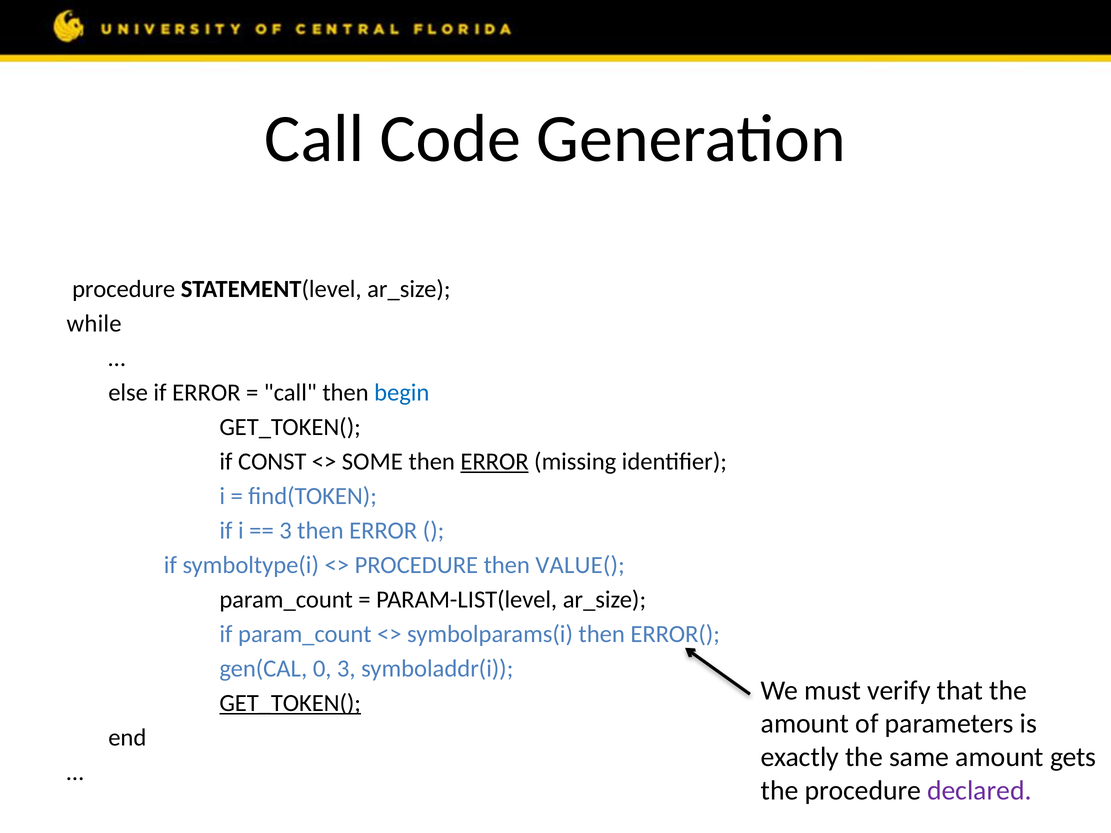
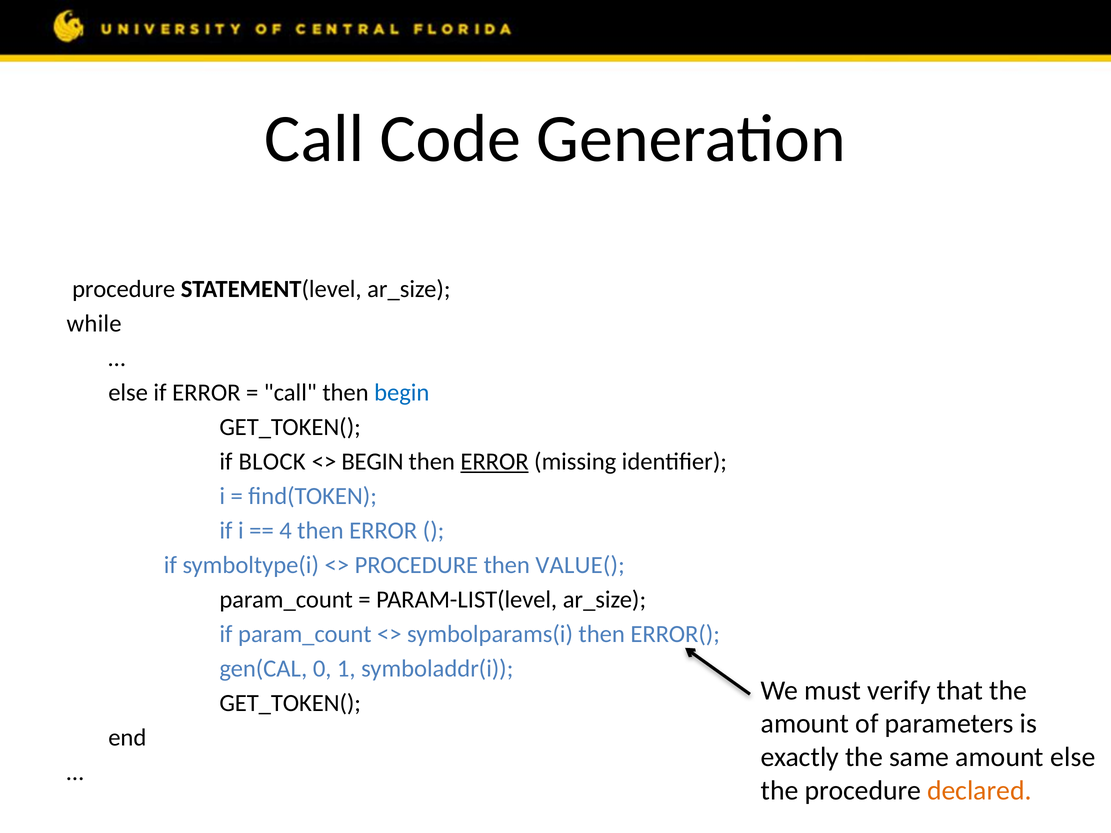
CONST: CONST -> BLOCK
SOME at (372, 462): SOME -> BEGIN
3 at (286, 531): 3 -> 4
0 3: 3 -> 1
GET_TOKEN( at (290, 703) underline: present -> none
amount gets: gets -> else
declared colour: purple -> orange
